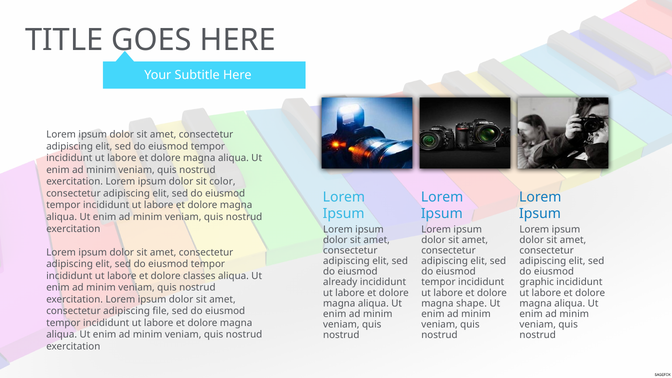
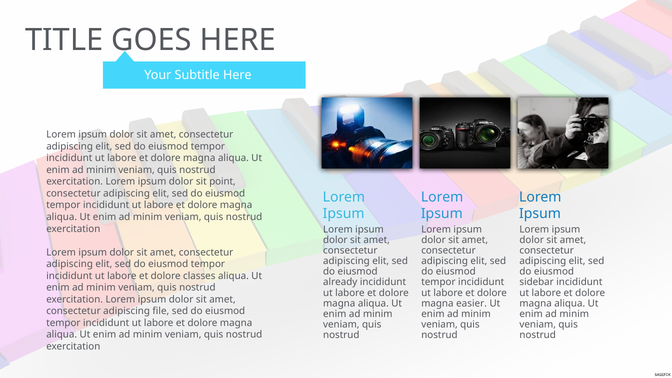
color: color -> point
graphic: graphic -> sidebar
shape: shape -> easier
